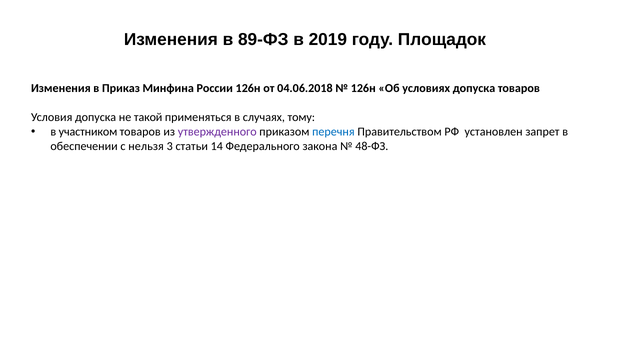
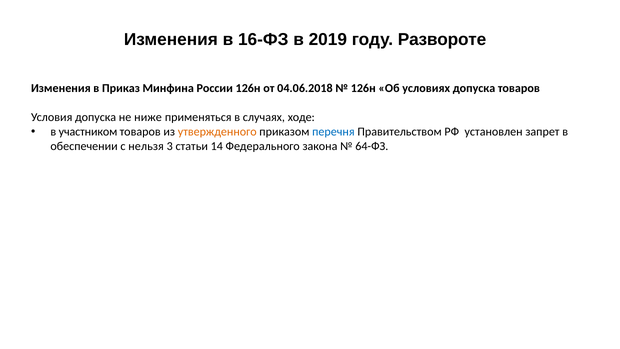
89-ФЗ: 89-ФЗ -> 16-ФЗ
Площадок: Площадок -> Развороте
такой: такой -> ниже
тому: тому -> ходе
утвержденного colour: purple -> orange
48-ФЗ: 48-ФЗ -> 64-ФЗ
